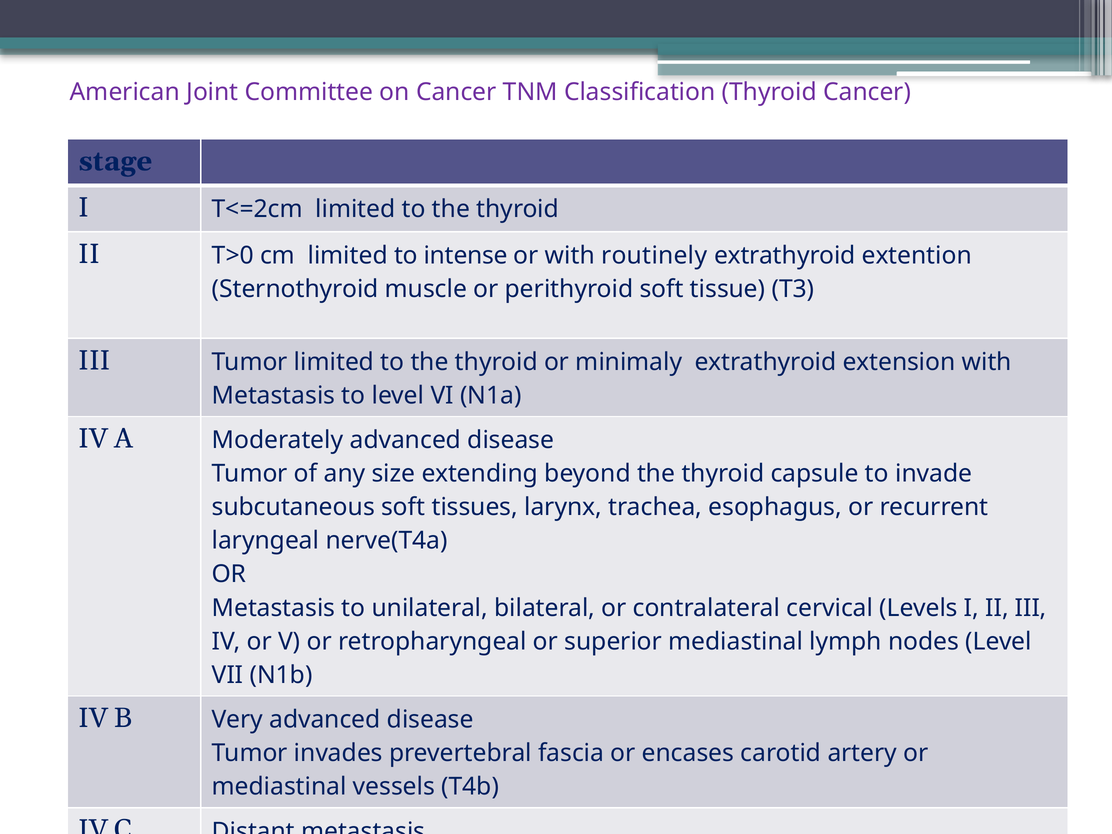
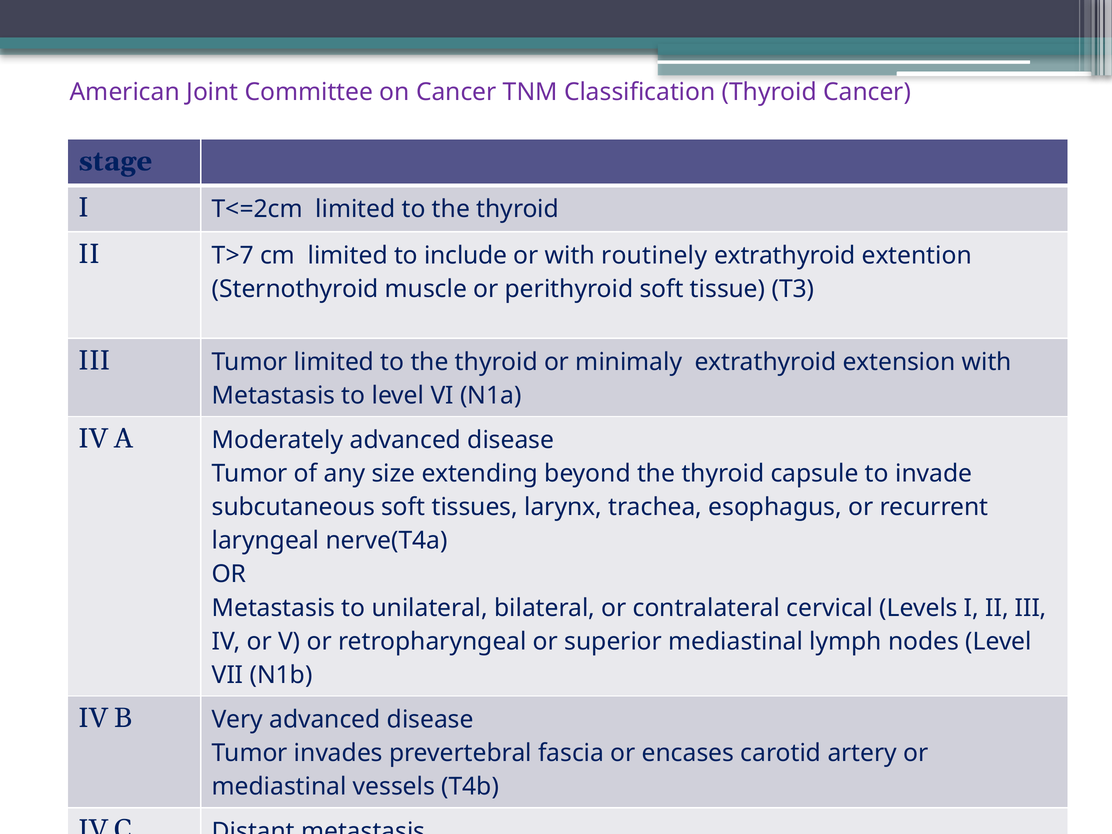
T>0: T>0 -> T>7
intense: intense -> include
